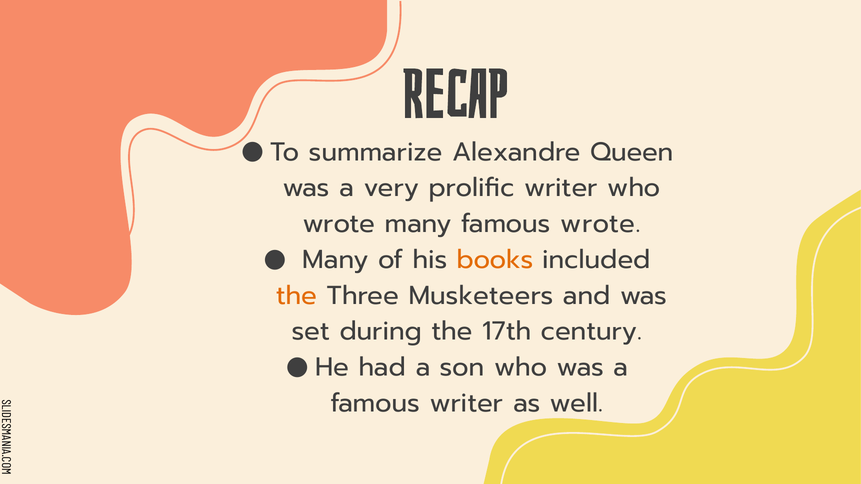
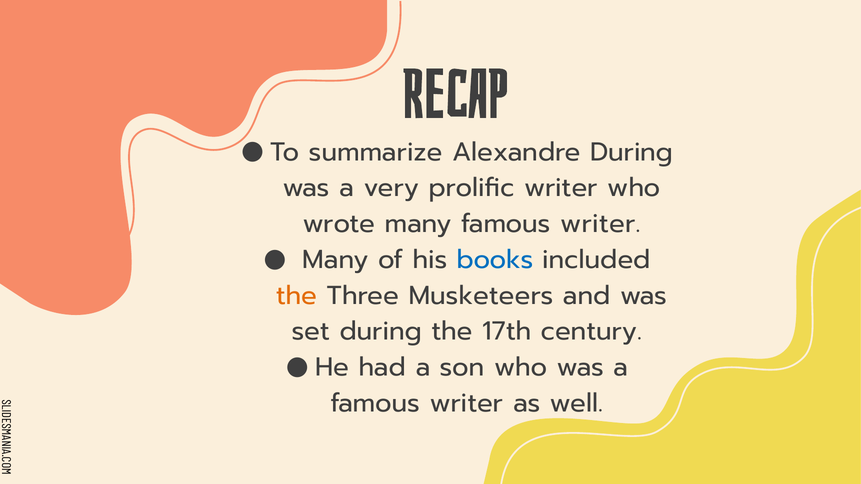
Alexandre Queen: Queen -> During
many famous wrote: wrote -> writer
books colour: orange -> blue
